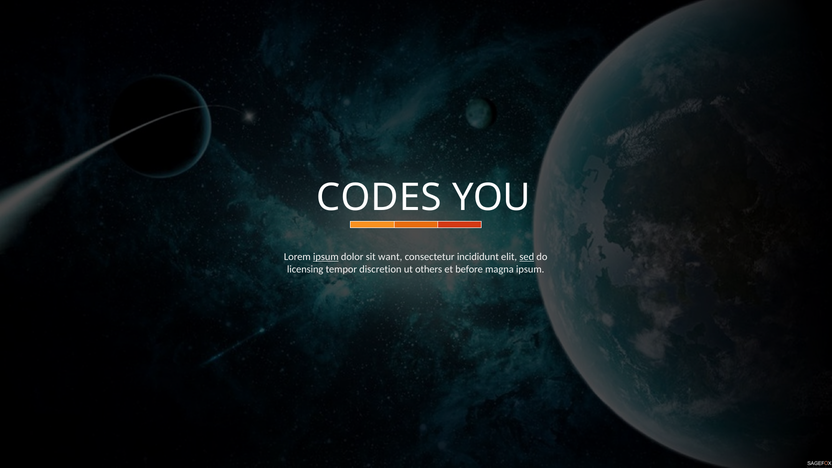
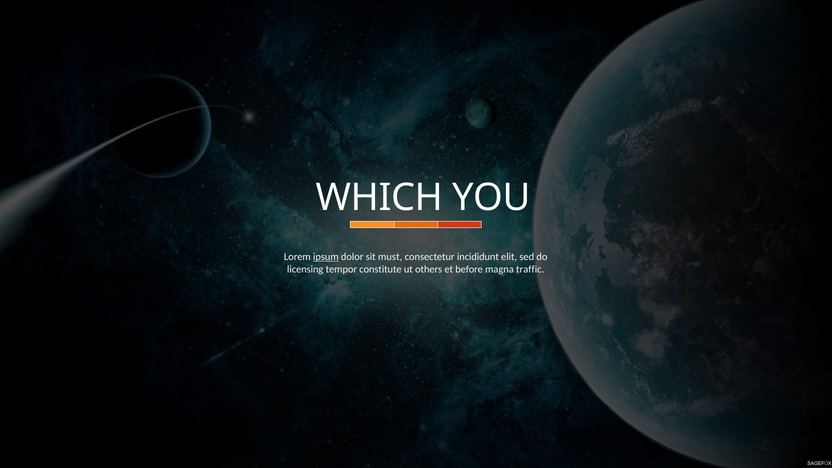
CODES: CODES -> WHICH
want: want -> must
sed underline: present -> none
discretion: discretion -> constitute
magna ipsum: ipsum -> traffic
